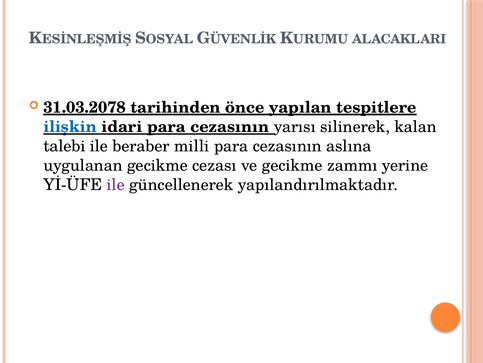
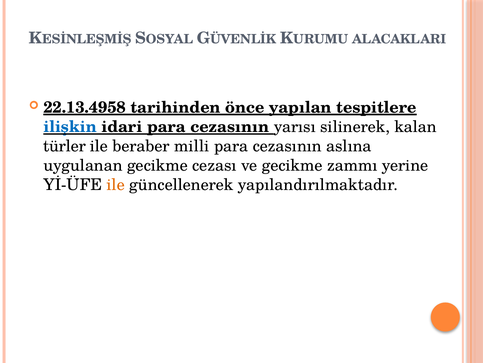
31.03.2078: 31.03.2078 -> 22.13.4958
talebi: talebi -> türler
ile at (116, 185) colour: purple -> orange
